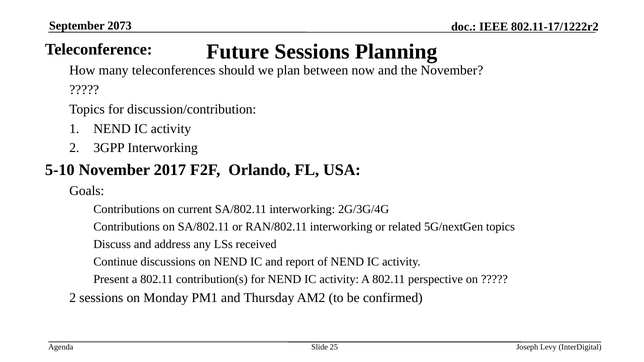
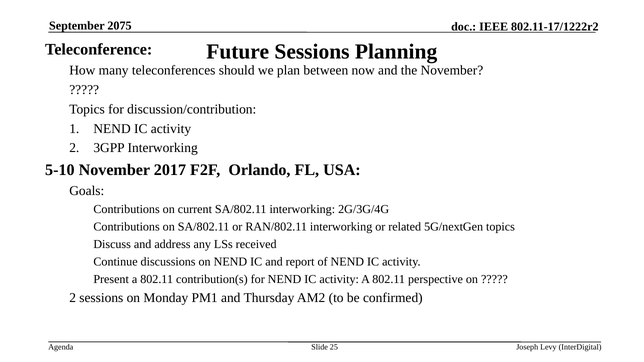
2073: 2073 -> 2075
